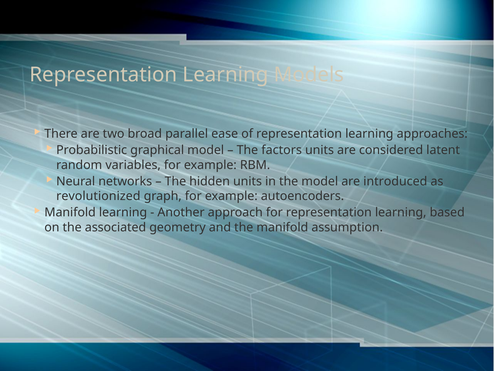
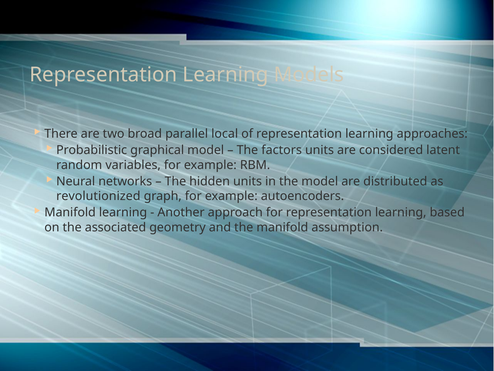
ease: ease -> local
introduced: introduced -> distributed
